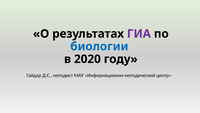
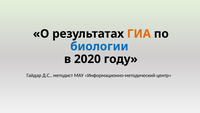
ГИА colour: purple -> orange
